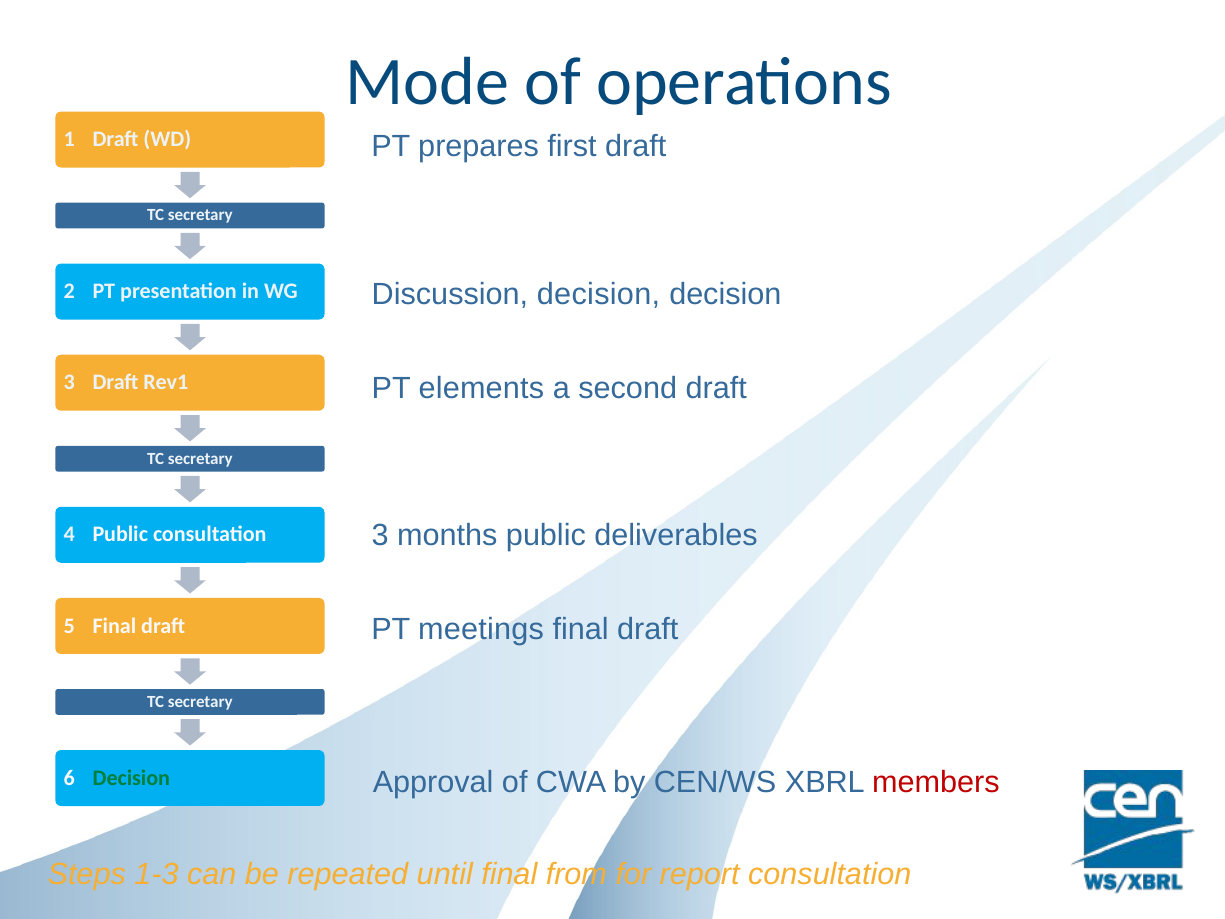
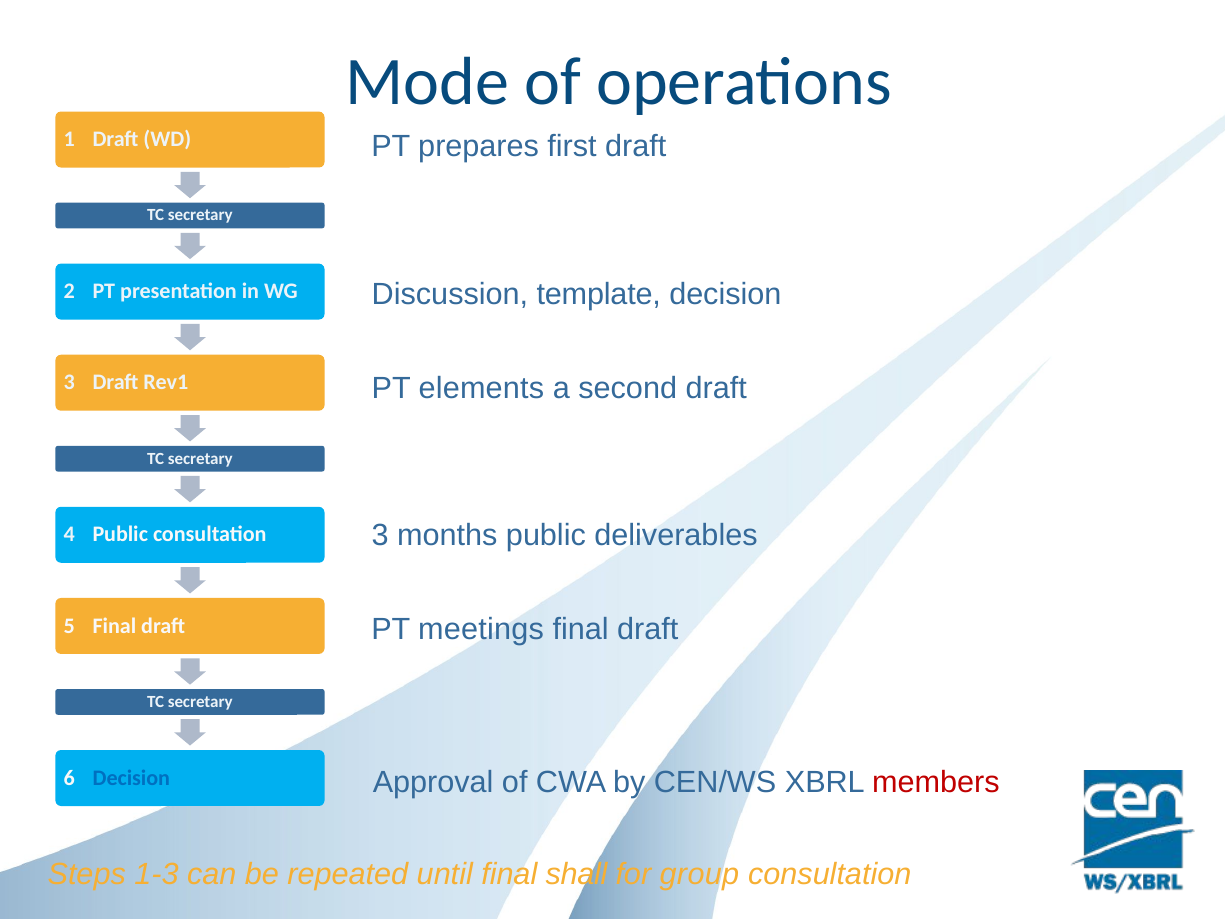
Discussion decision: decision -> template
Decision at (131, 778) colour: green -> blue
from: from -> shall
report: report -> group
